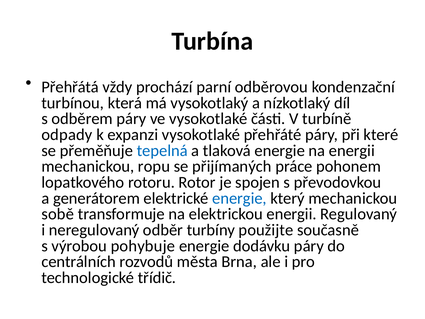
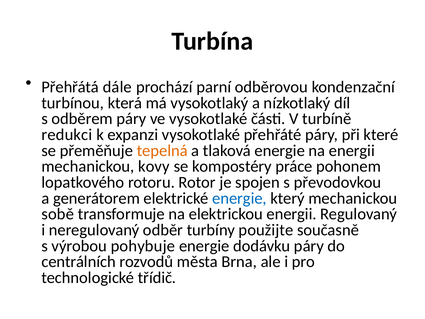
vždy: vždy -> dále
odpady: odpady -> redukci
tepelná colour: blue -> orange
ropu: ropu -> kovy
přijímaných: přijímaných -> kompostéry
